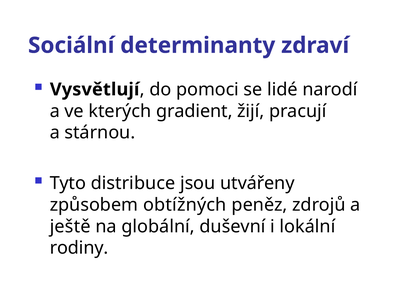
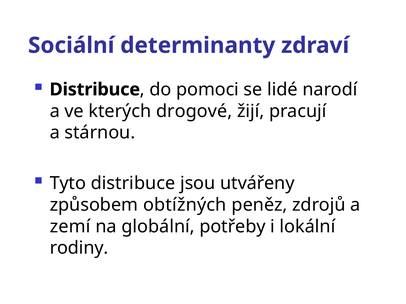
Vysvětlují at (95, 90): Vysvětlují -> Distribuce
gradient: gradient -> drogové
ještě: ještě -> zemí
duševní: duševní -> potřeby
